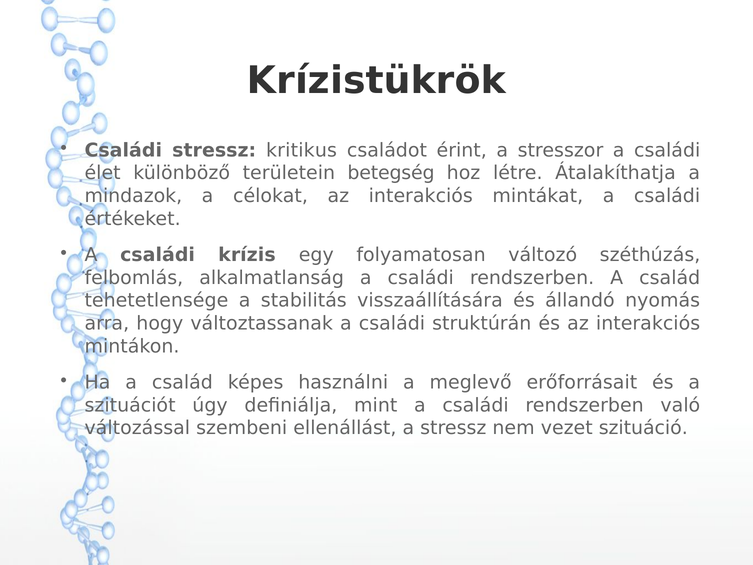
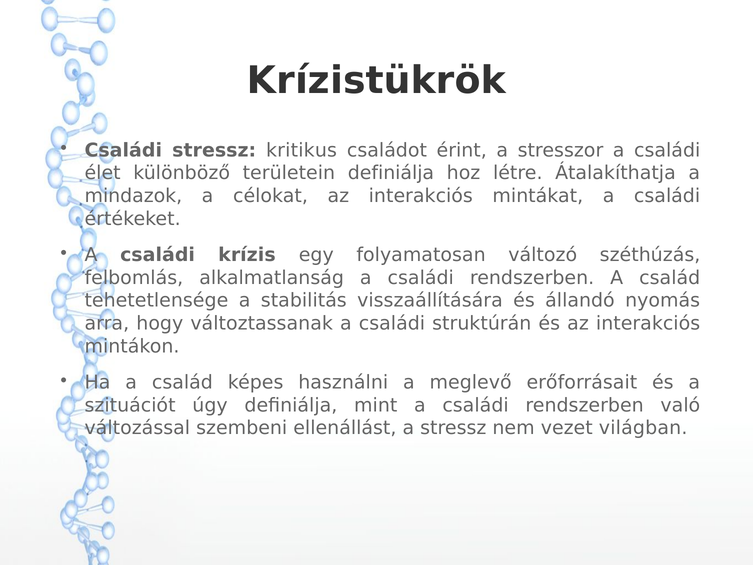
területein betegség: betegség -> definiálja
szituáció: szituáció -> világban
